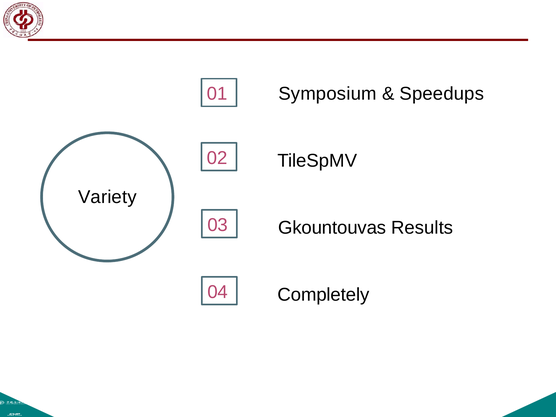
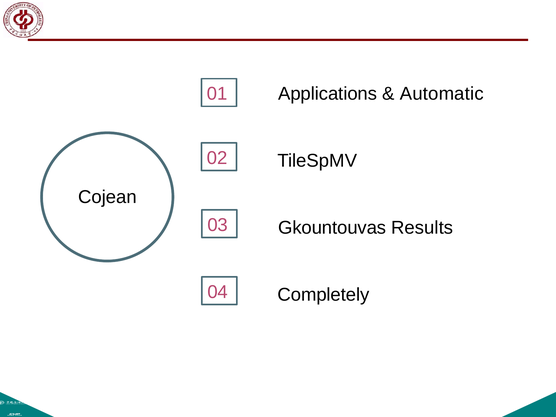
Symposium: Symposium -> Applications
Speedups: Speedups -> Automatic
Variety: Variety -> Cojean
